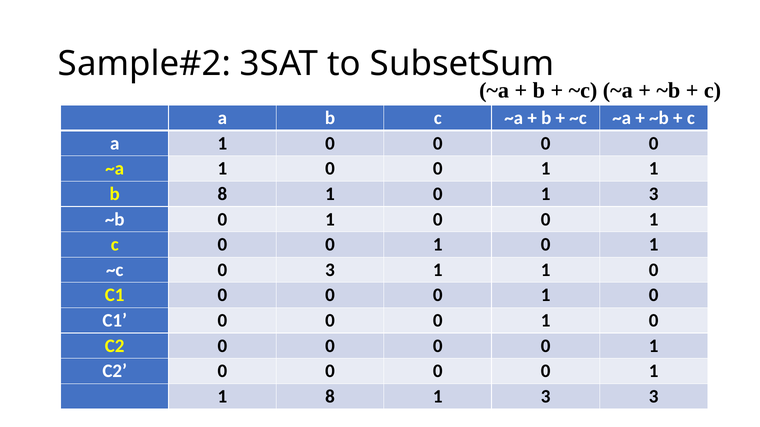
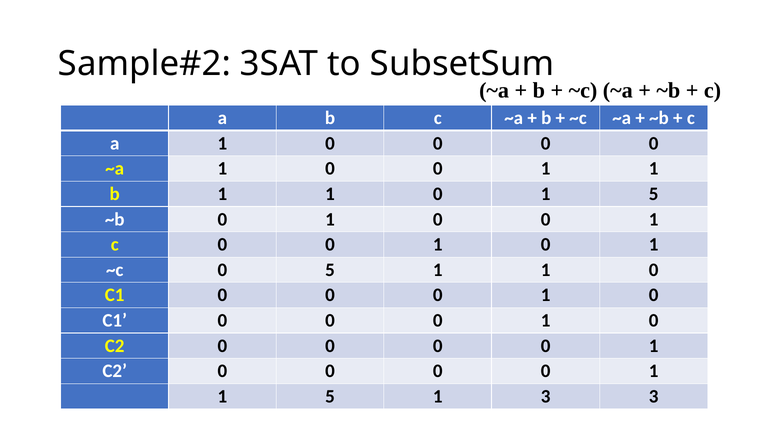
b 8: 8 -> 1
0 1 3: 3 -> 5
0 3: 3 -> 5
8 at (330, 397): 8 -> 5
